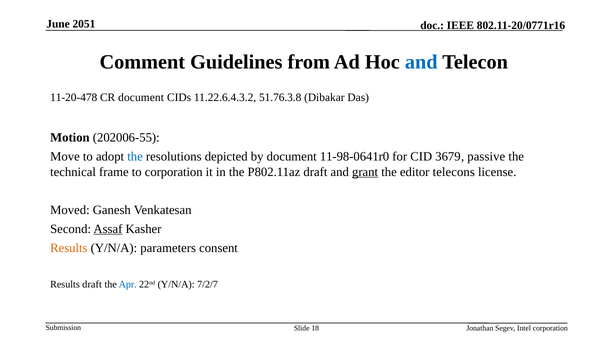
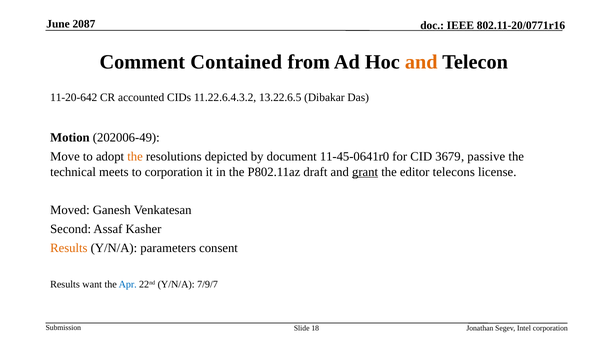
2051: 2051 -> 2087
Guidelines: Guidelines -> Contained
and at (421, 62) colour: blue -> orange
11-20-478: 11-20-478 -> 11-20-642
CR document: document -> accounted
51.76.3.8: 51.76.3.8 -> 13.22.6.5
202006-55: 202006-55 -> 202006-49
the at (135, 157) colour: blue -> orange
11-98-0641r0: 11-98-0641r0 -> 11-45-0641r0
frame: frame -> meets
Assaf underline: present -> none
Results draft: draft -> want
7/2/7: 7/2/7 -> 7/9/7
